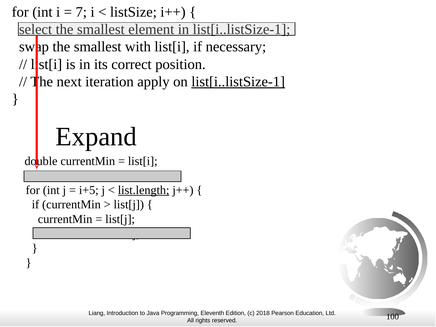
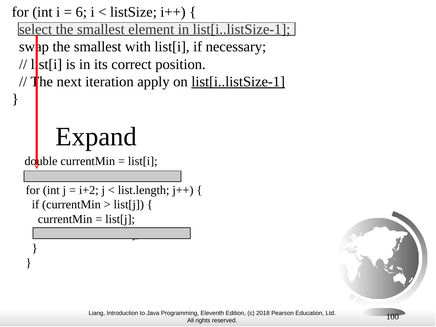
7: 7 -> 6
i+5: i+5 -> i+2
list.length underline: present -> none
